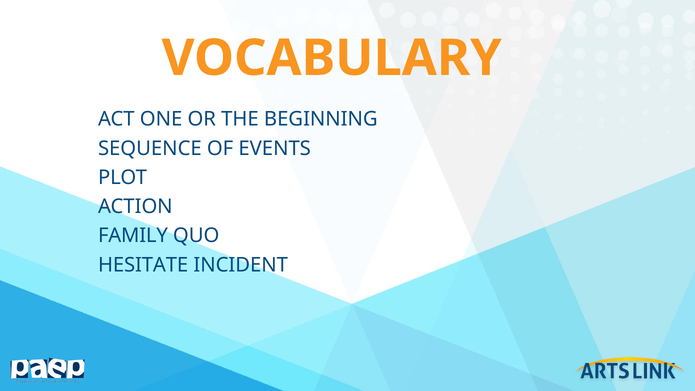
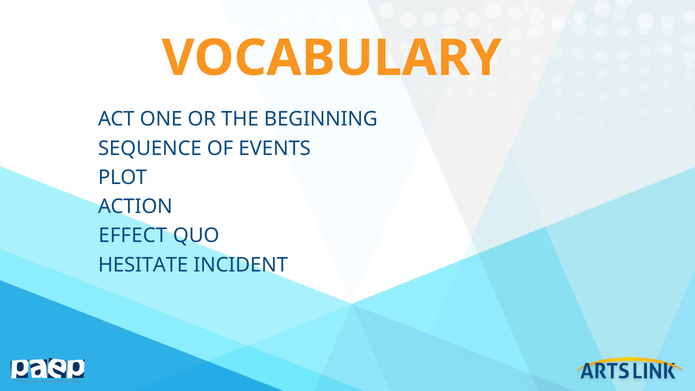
FAMILY: FAMILY -> EFFECT
